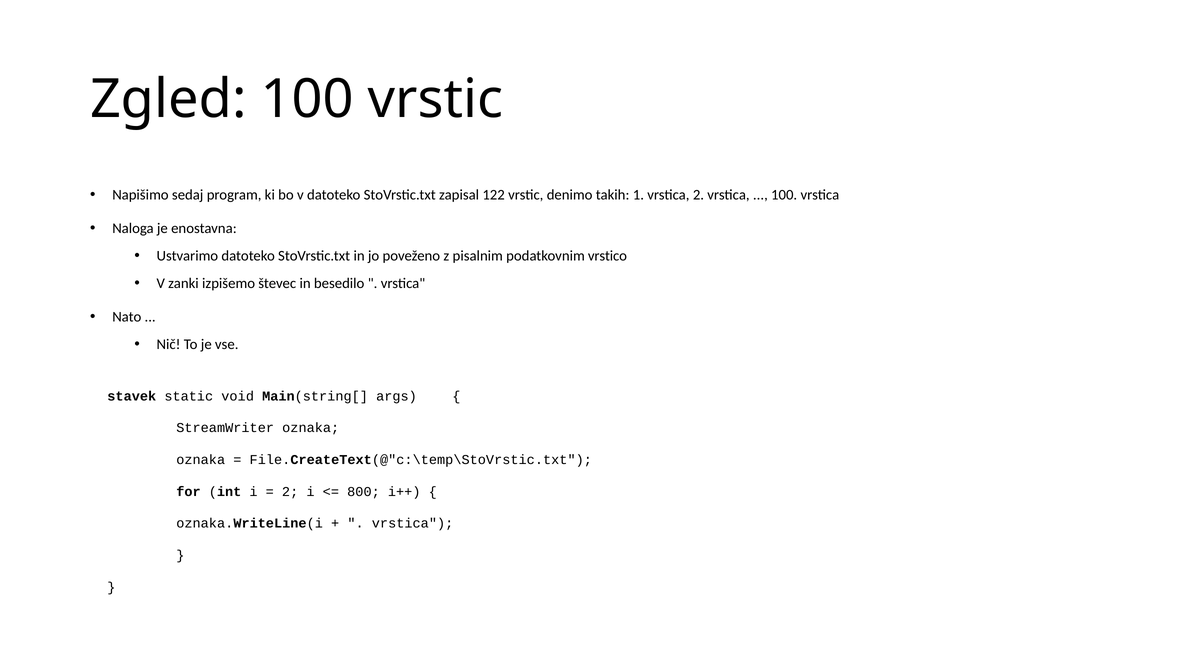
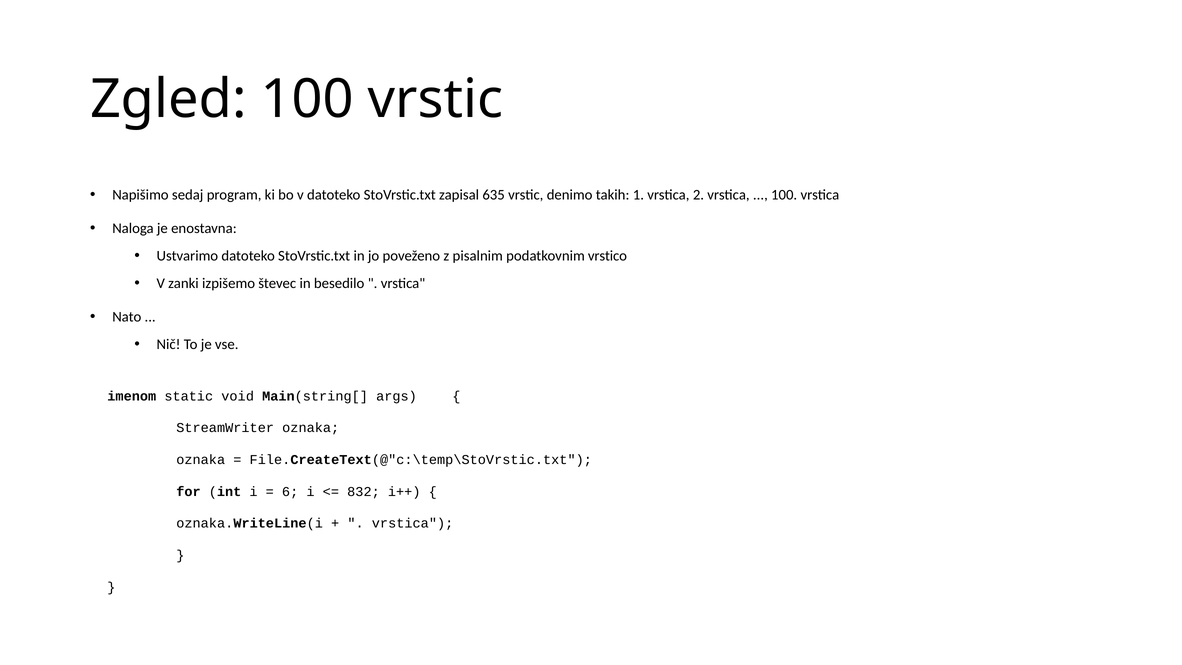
122: 122 -> 635
stavek: stavek -> imenom
2 at (290, 492): 2 -> 6
800: 800 -> 832
